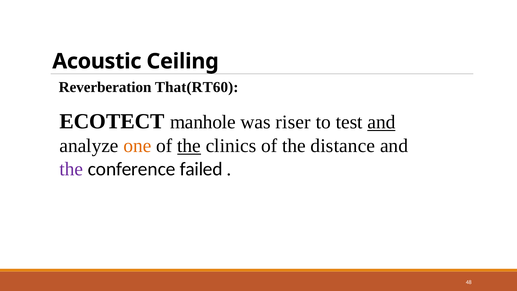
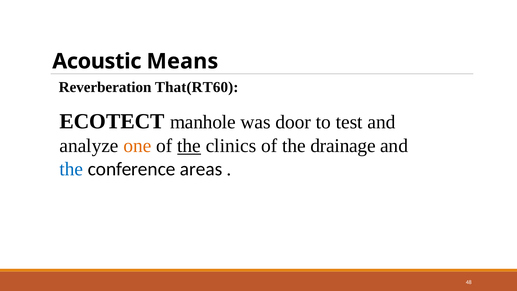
Ceiling: Ceiling -> Means
riser: riser -> door
and at (381, 122) underline: present -> none
distance: distance -> drainage
the at (71, 169) colour: purple -> blue
failed: failed -> areas
